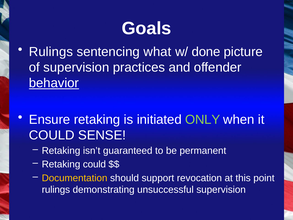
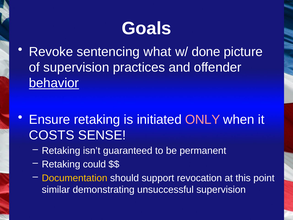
Rulings at (51, 52): Rulings -> Revoke
ONLY colour: light green -> pink
COULD at (52, 135): COULD -> COSTS
rulings at (56, 190): rulings -> similar
